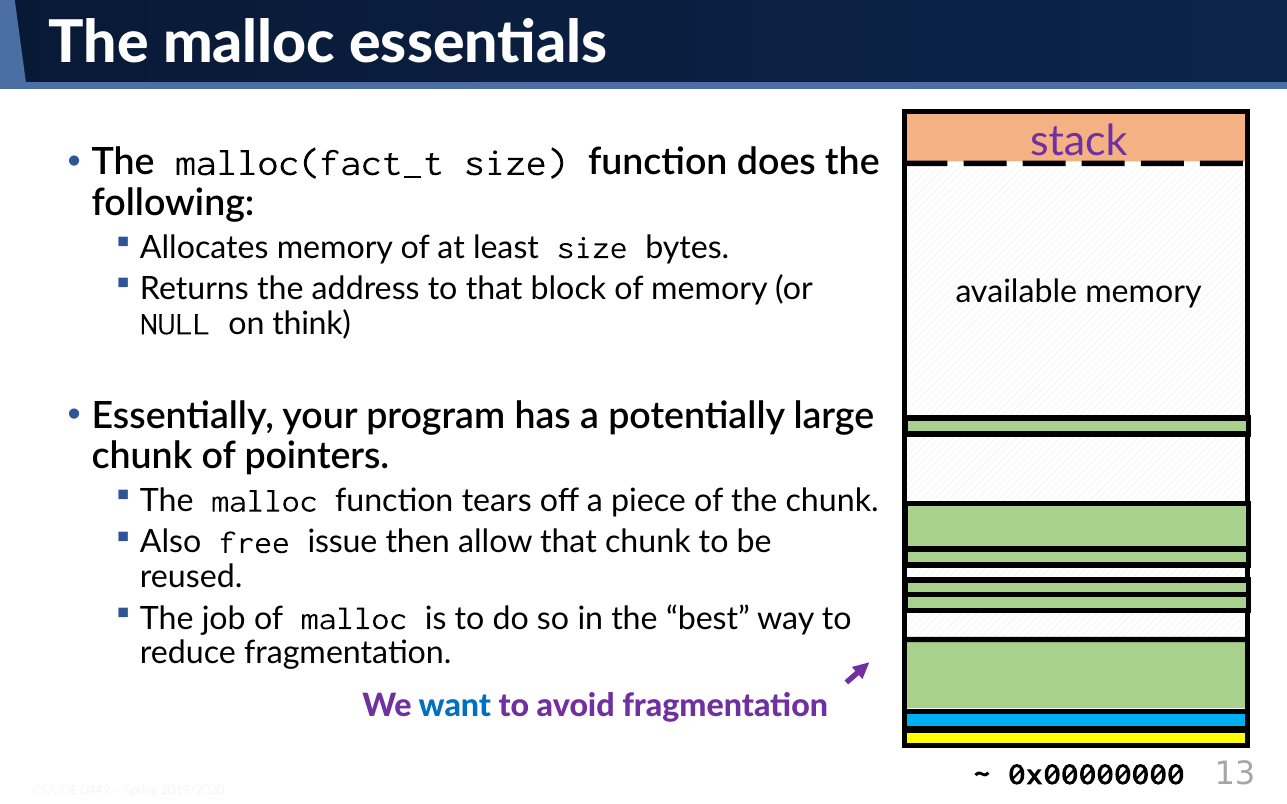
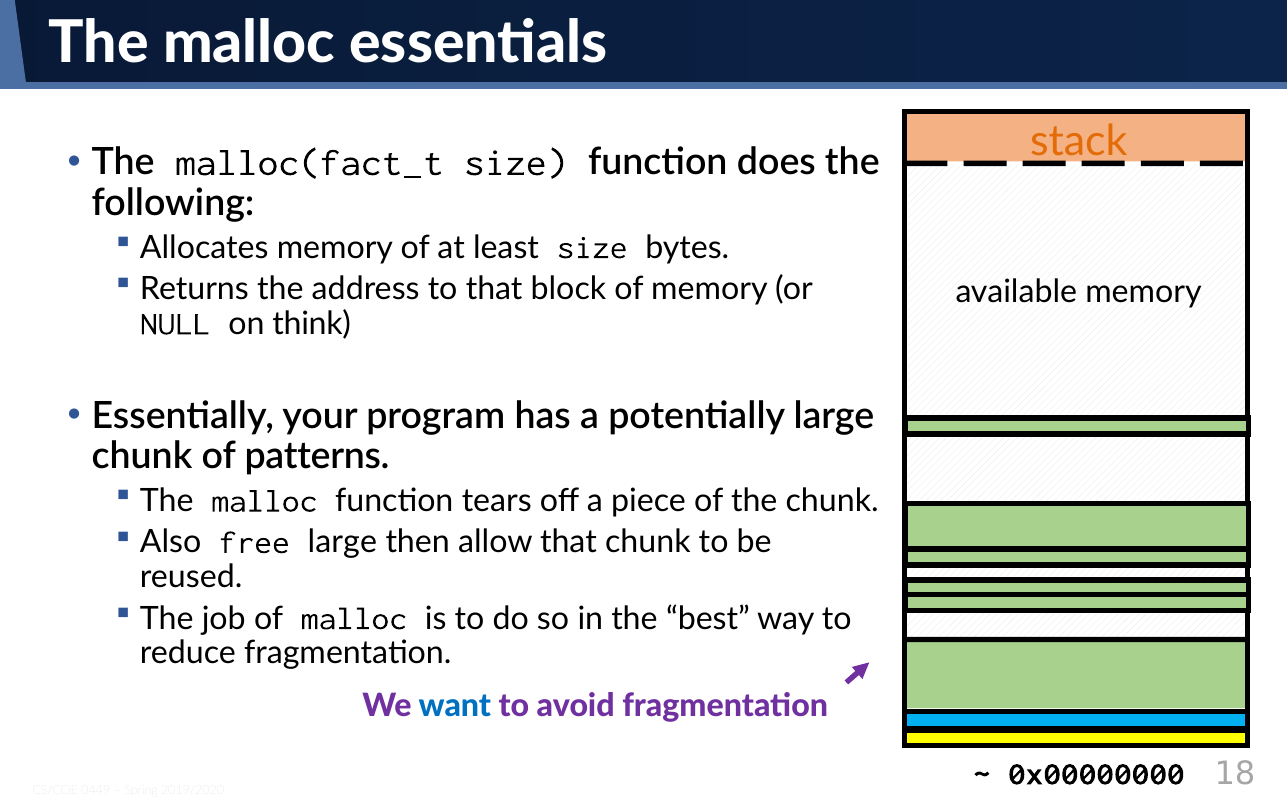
stack colour: purple -> orange
pointers: pointers -> patterns
free issue: issue -> large
13: 13 -> 18
